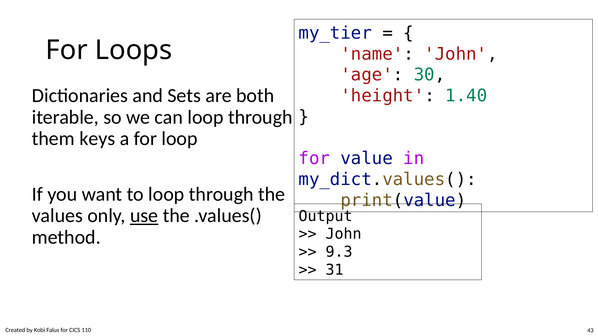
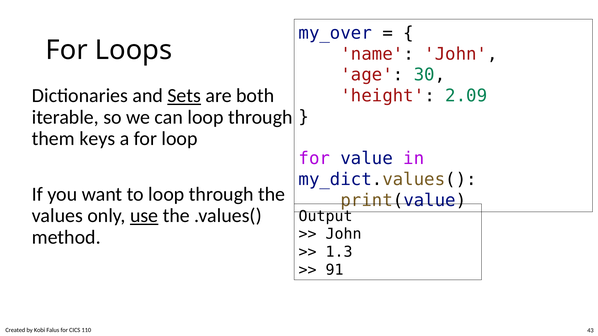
my_tier: my_tier -> my_over
Sets underline: none -> present
1.40: 1.40 -> 2.09
9.3: 9.3 -> 1.3
31: 31 -> 91
